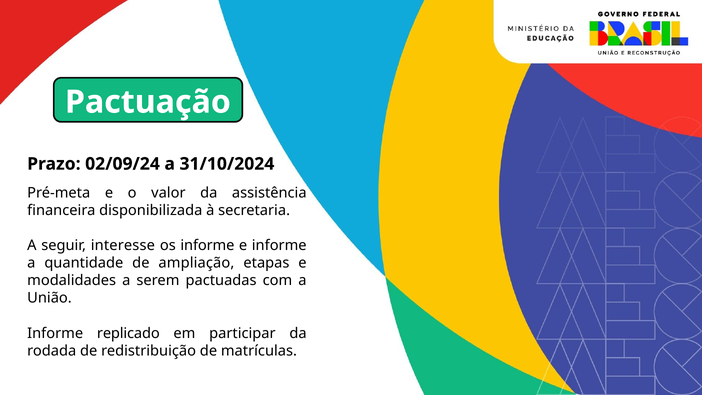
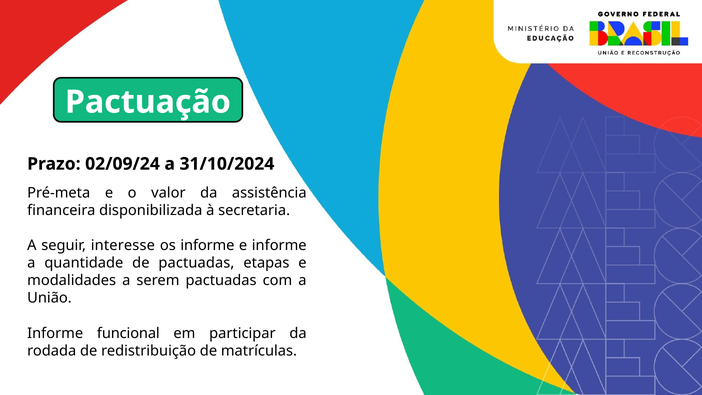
de ampliação: ampliação -> pactuadas
replicado: replicado -> funcional
